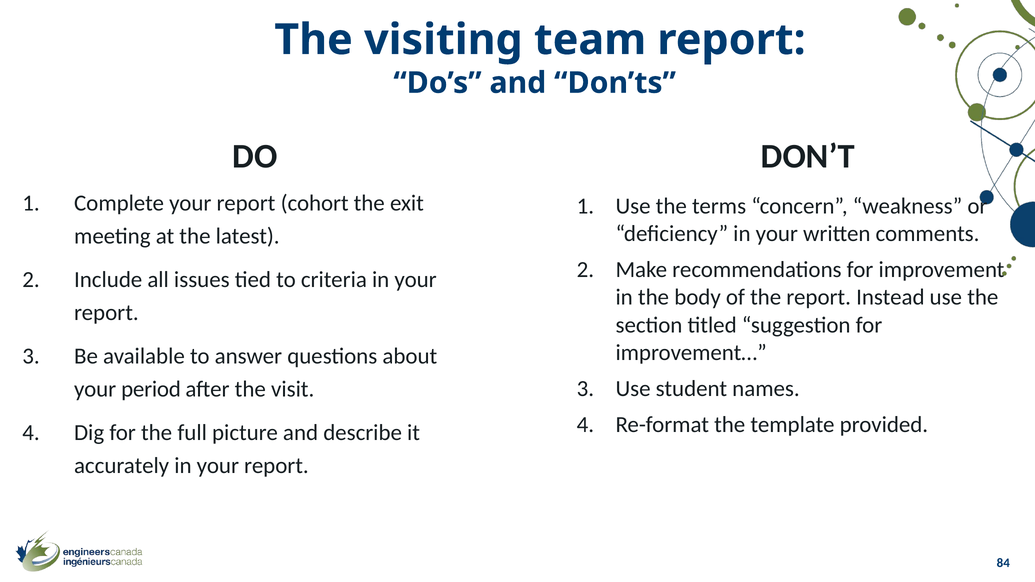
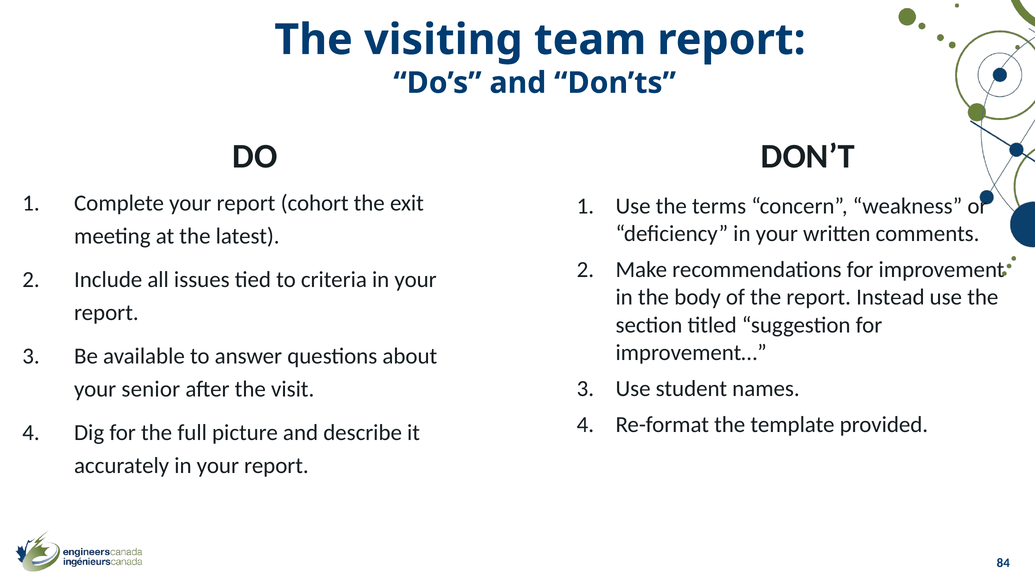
period: period -> senior
